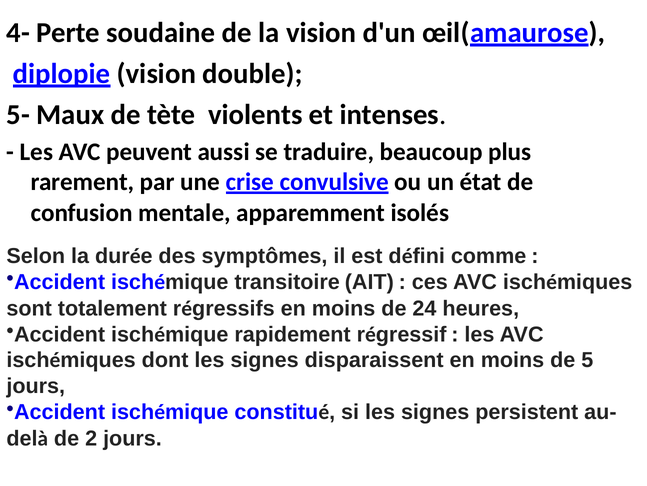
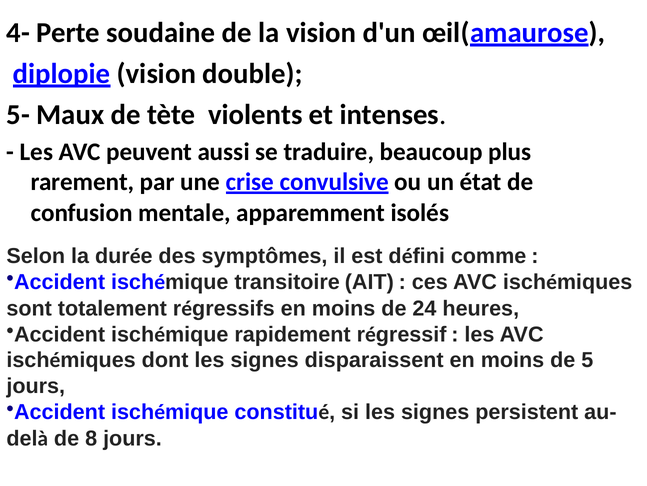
2: 2 -> 8
